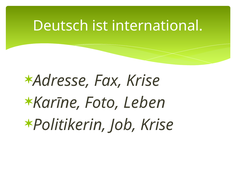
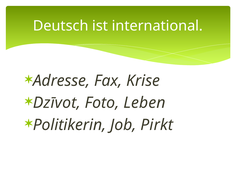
Karīne: Karīne -> Dzīvot
Job Krise: Krise -> Pirkt
